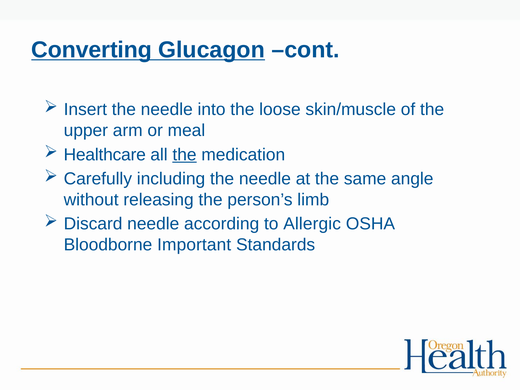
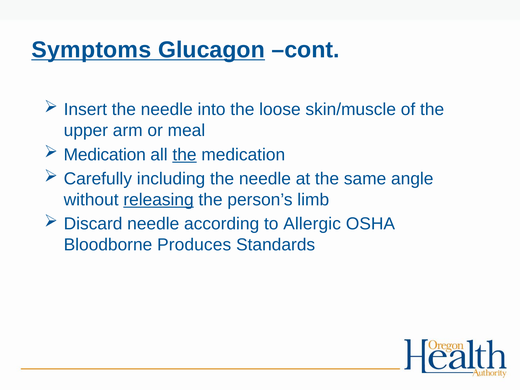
Converting: Converting -> Symptoms
Healthcare at (105, 155): Healthcare -> Medication
releasing underline: none -> present
Important: Important -> Produces
